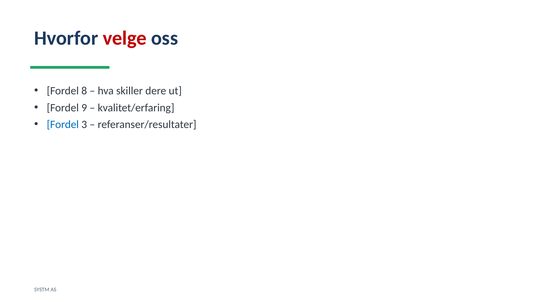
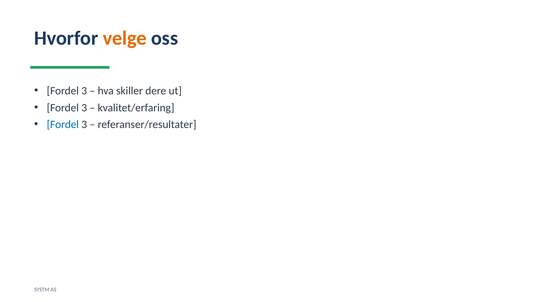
velge colour: red -> orange
8 at (84, 91): 8 -> 3
9 at (84, 108): 9 -> 3
